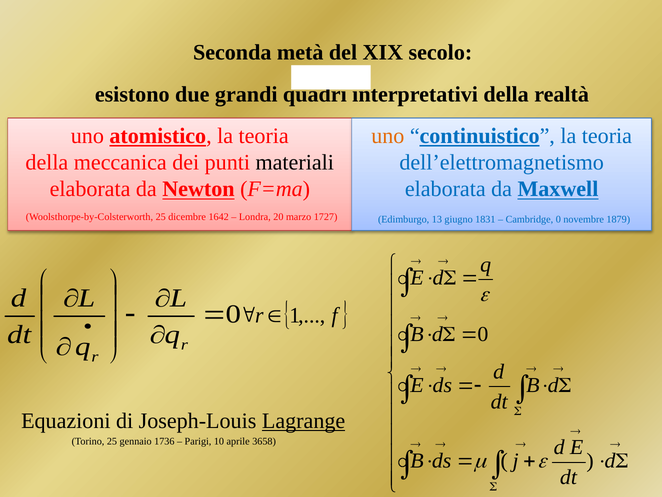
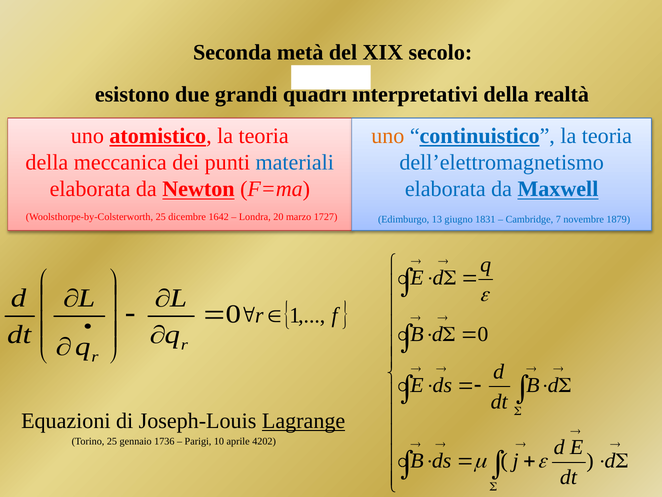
materiali colour: black -> blue
Cambridge 0: 0 -> 7
3658: 3658 -> 4202
